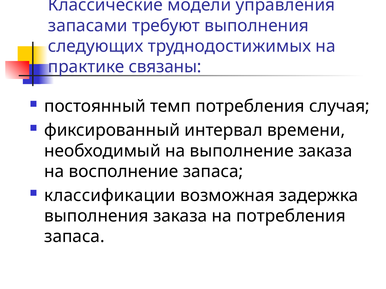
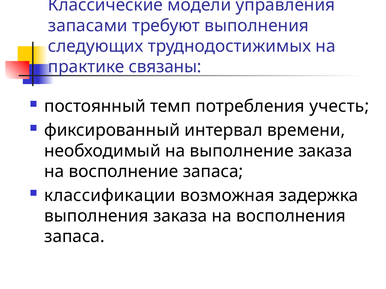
случая: случая -> учесть
на потребления: потребления -> восполнения
